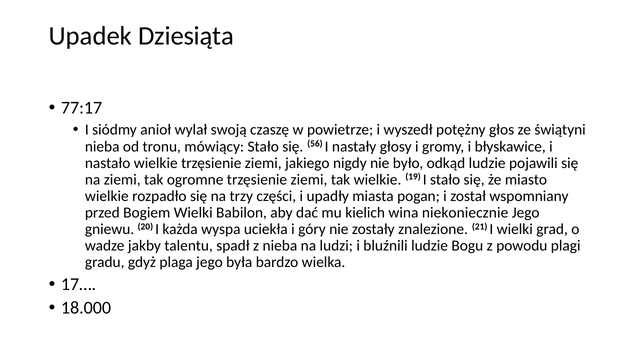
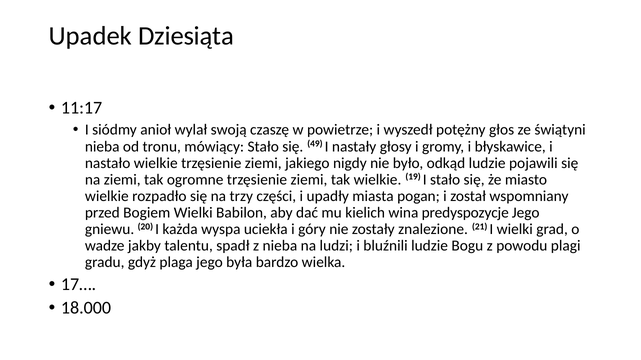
77:17: 77:17 -> 11:17
56: 56 -> 49
niekoniecznie: niekoniecznie -> predyspozycje
